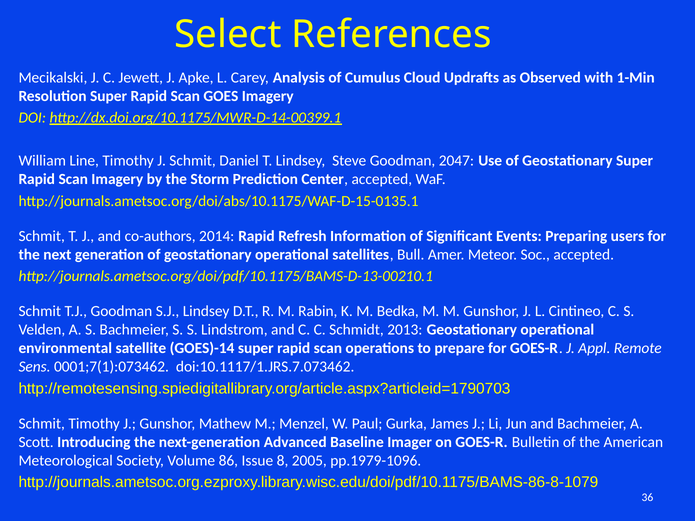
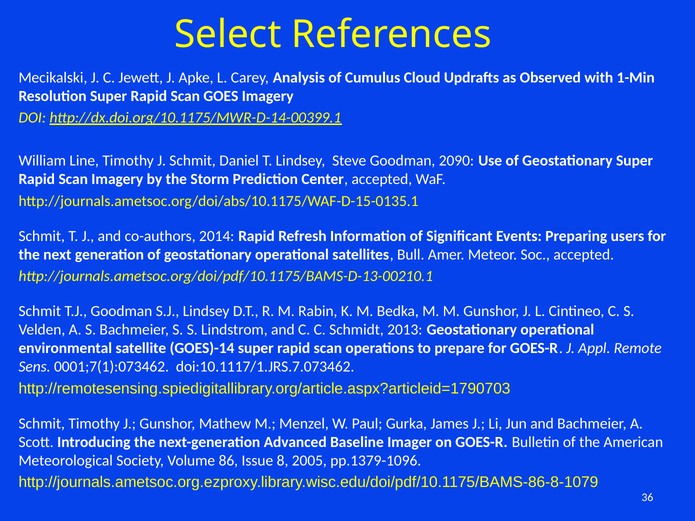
2047: 2047 -> 2090
pp.1979-1096: pp.1979-1096 -> pp.1379-1096
